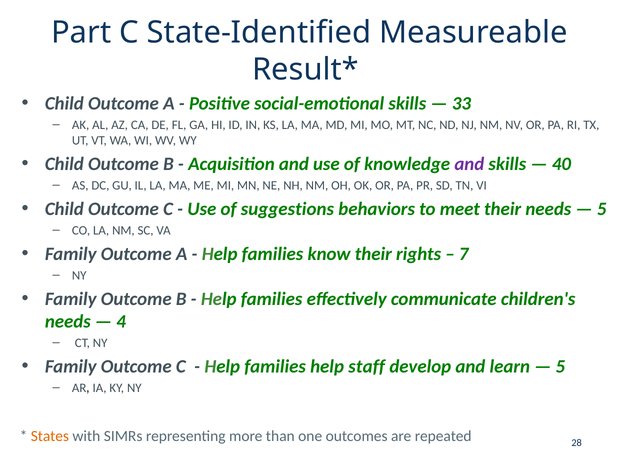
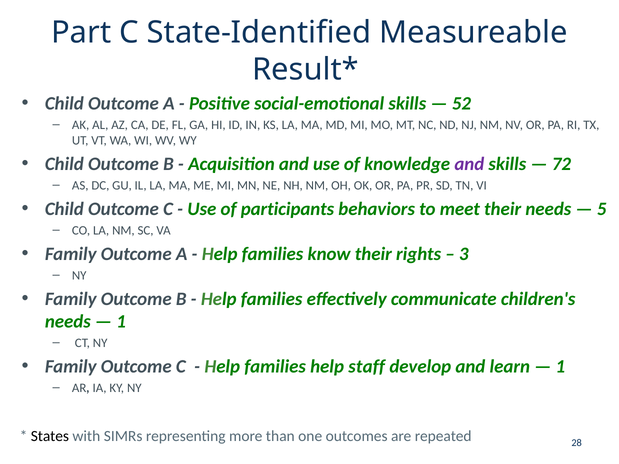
33: 33 -> 52
40: 40 -> 72
suggestions: suggestions -> participants
7: 7 -> 3
4 at (121, 322): 4 -> 1
5 at (560, 367): 5 -> 1
States colour: orange -> black
